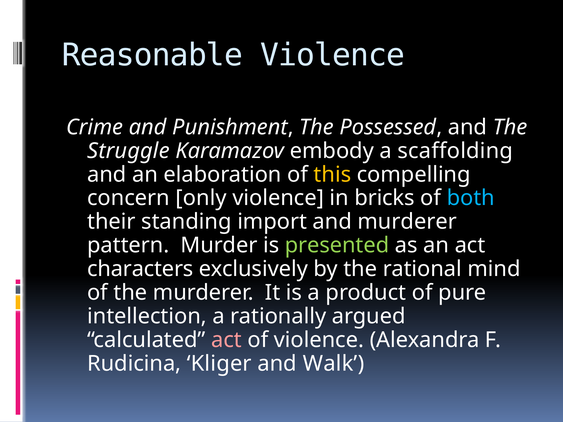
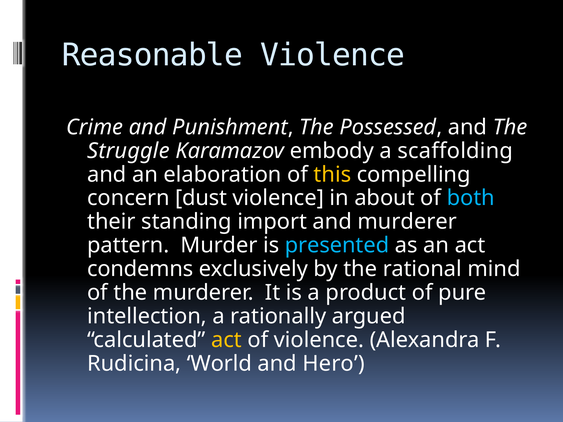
only: only -> dust
bricks: bricks -> about
presented colour: light green -> light blue
characters: characters -> condemns
act at (226, 340) colour: pink -> yellow
Kliger: Kliger -> World
Walk: Walk -> Hero
